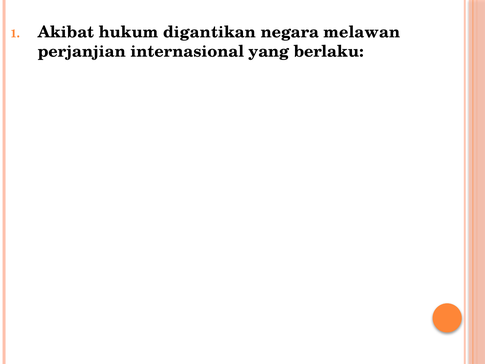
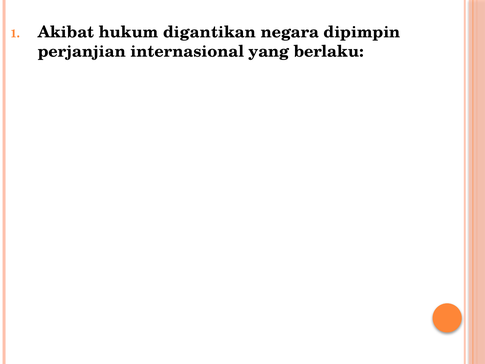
melawan: melawan -> dipimpin
